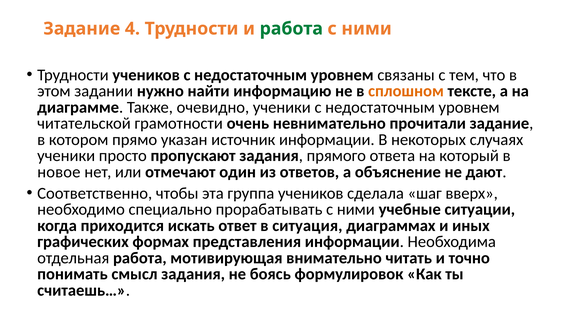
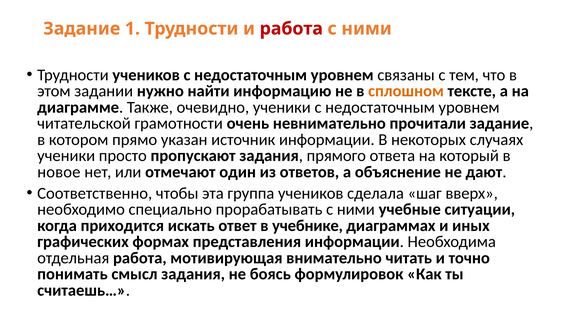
4: 4 -> 1
работа at (291, 29) colour: green -> red
ситуация: ситуация -> учебнике
